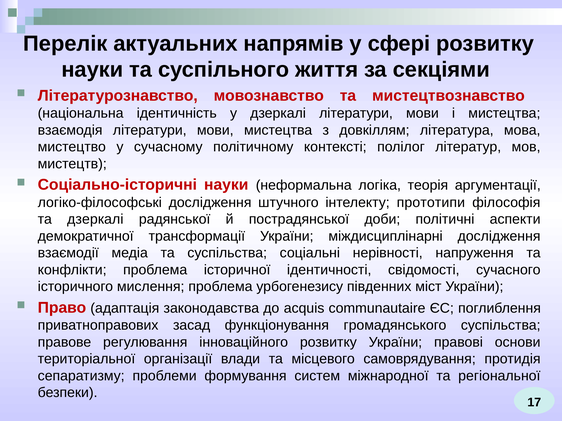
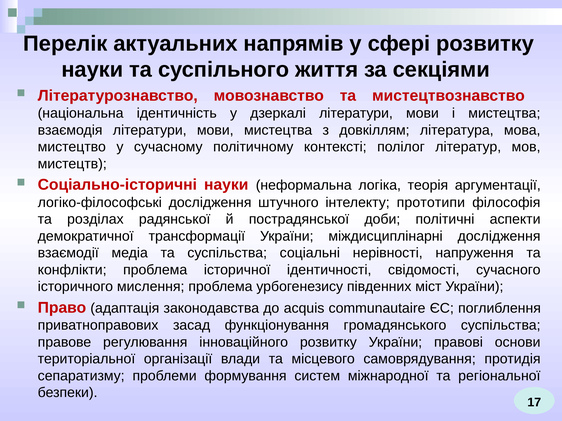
та дзеркалі: дзеркалі -> розділах
